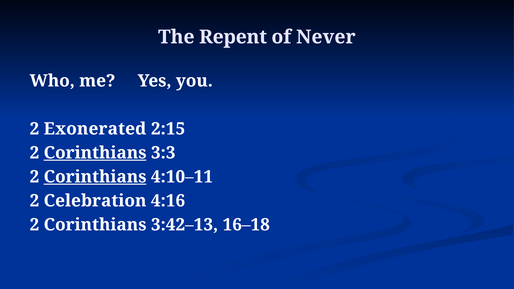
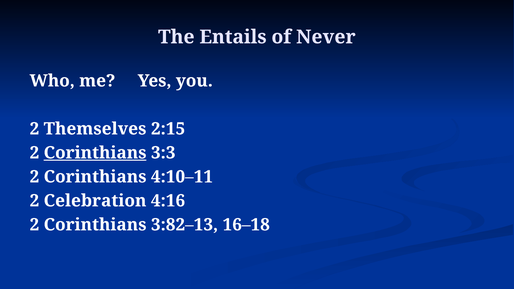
Repent: Repent -> Entails
Exonerated: Exonerated -> Themselves
Corinthians at (95, 177) underline: present -> none
3:42–13: 3:42–13 -> 3:82–13
